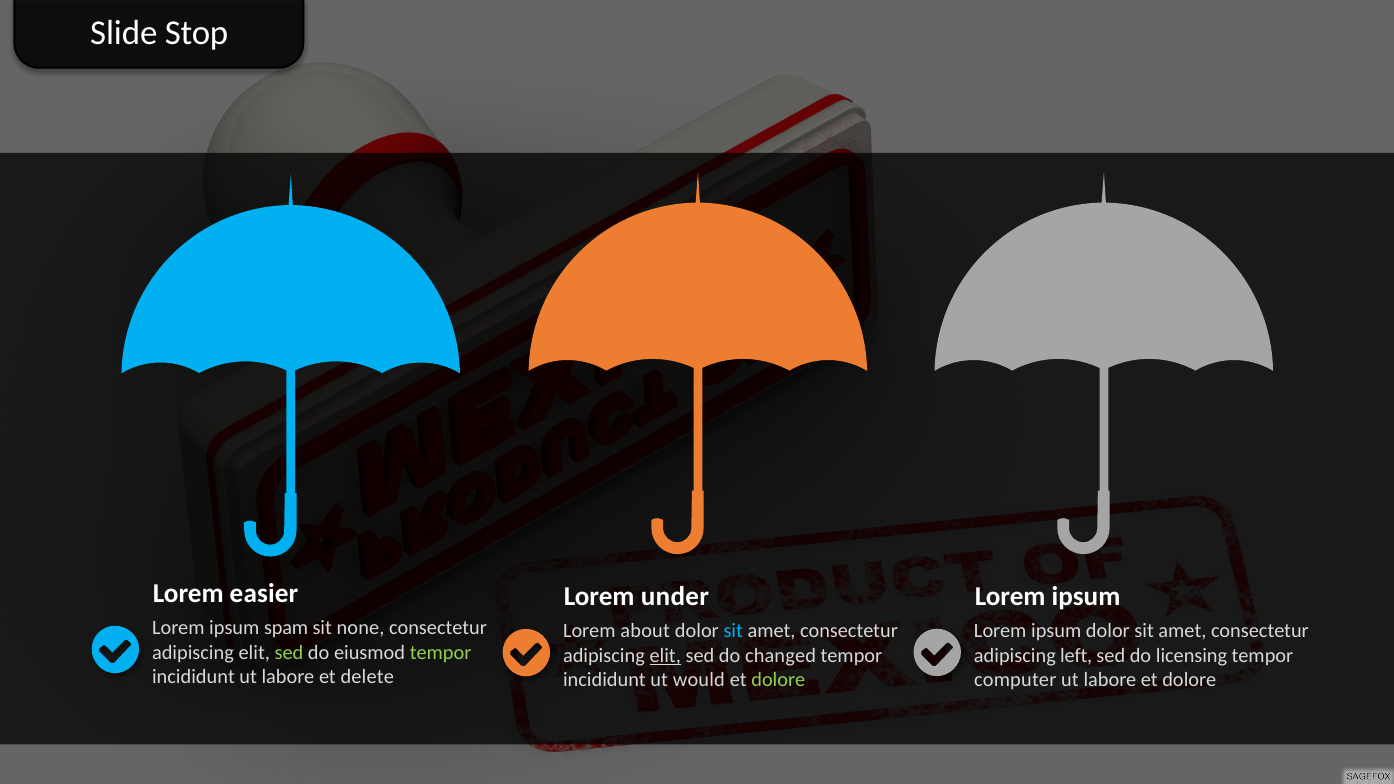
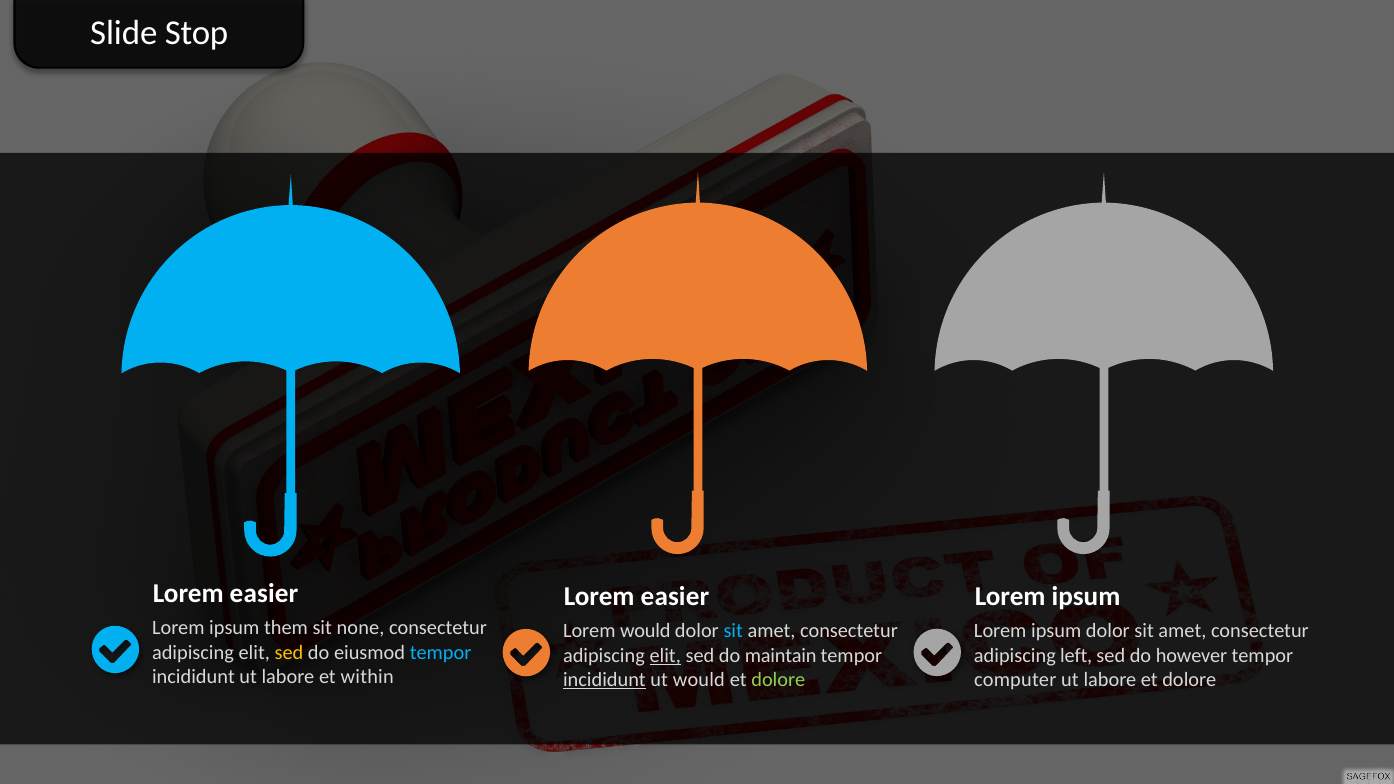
under at (675, 597): under -> easier
spam: spam -> them
Lorem about: about -> would
sed at (289, 652) colour: light green -> yellow
tempor at (441, 652) colour: light green -> light blue
licensing: licensing -> however
changed: changed -> maintain
delete: delete -> within
incididunt at (604, 680) underline: none -> present
